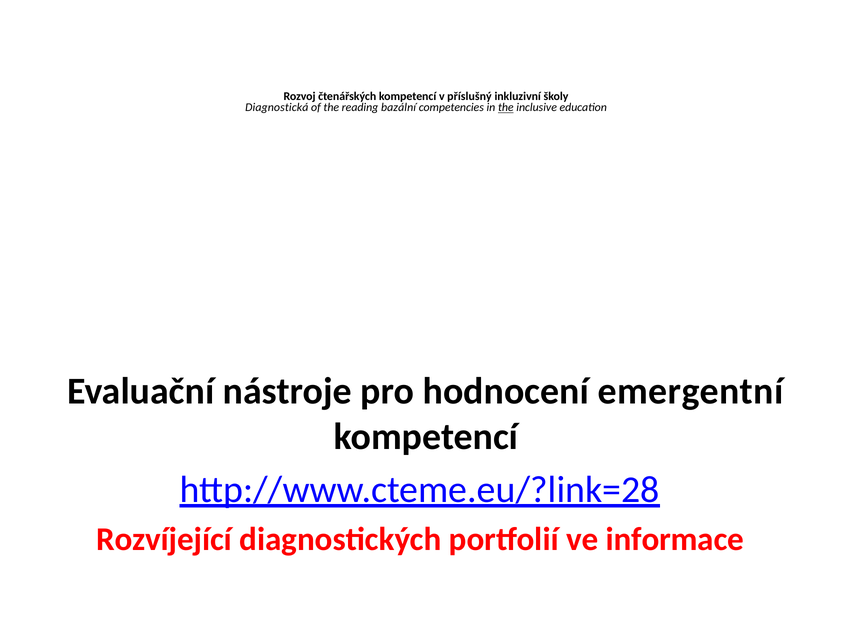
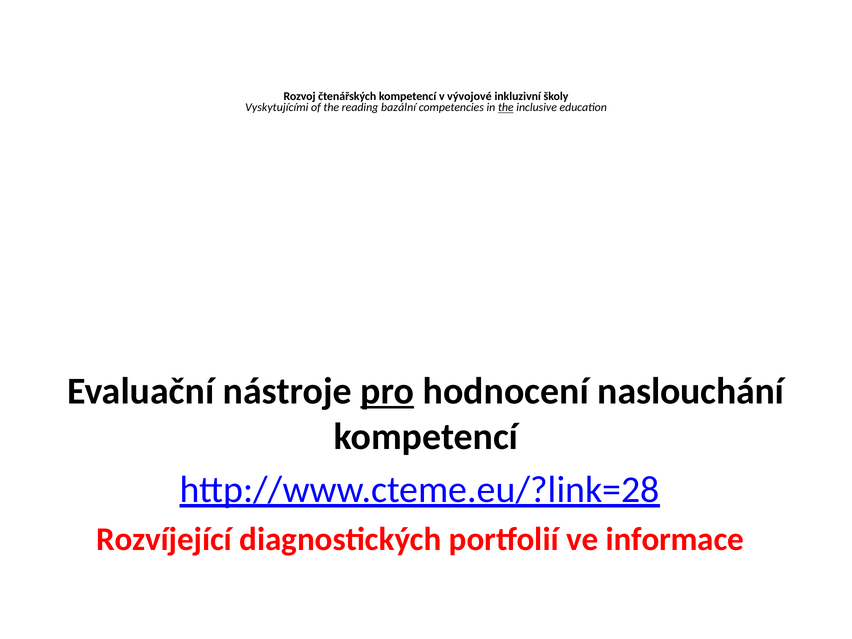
příslušný: příslušný -> vývojové
Diagnostická: Diagnostická -> Vyskytujícími
pro underline: none -> present
emergentní: emergentní -> naslouchání
